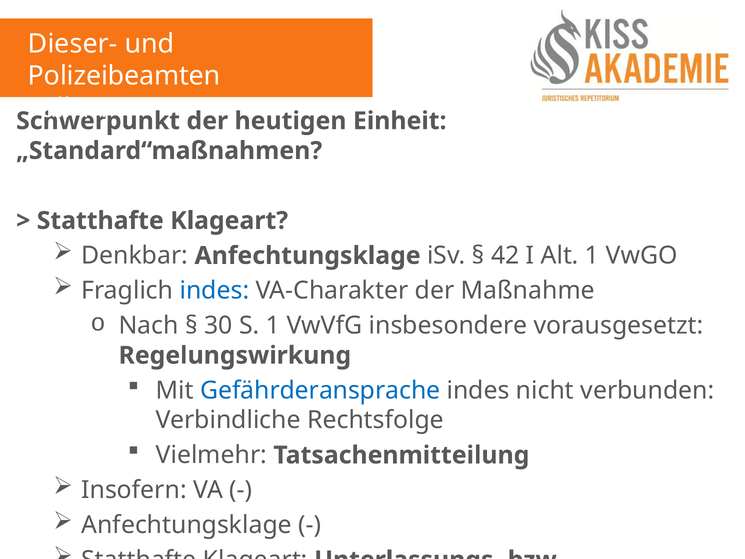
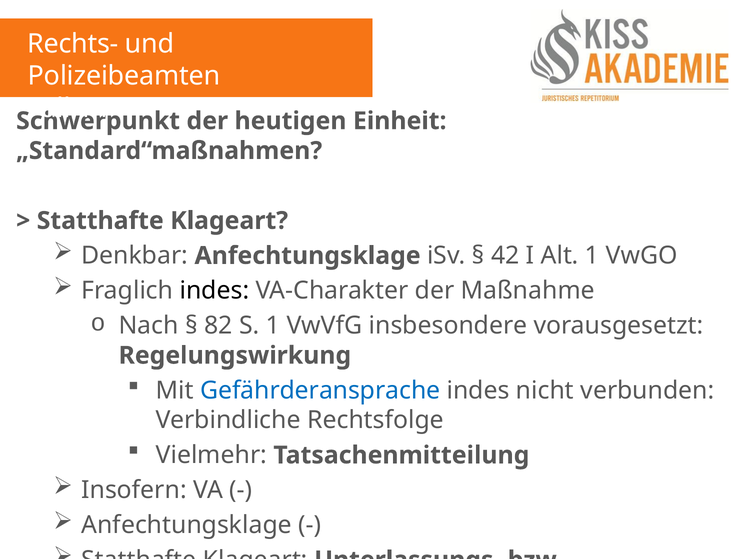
Dieser-: Dieser- -> Rechts-
indes at (214, 291) colour: blue -> black
30: 30 -> 82
